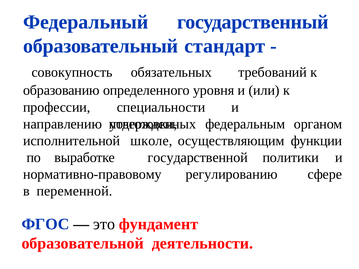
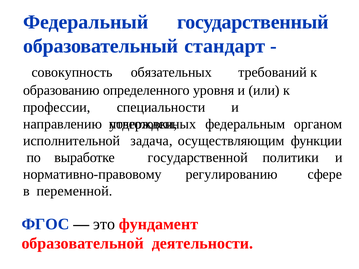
школе: школе -> задача
